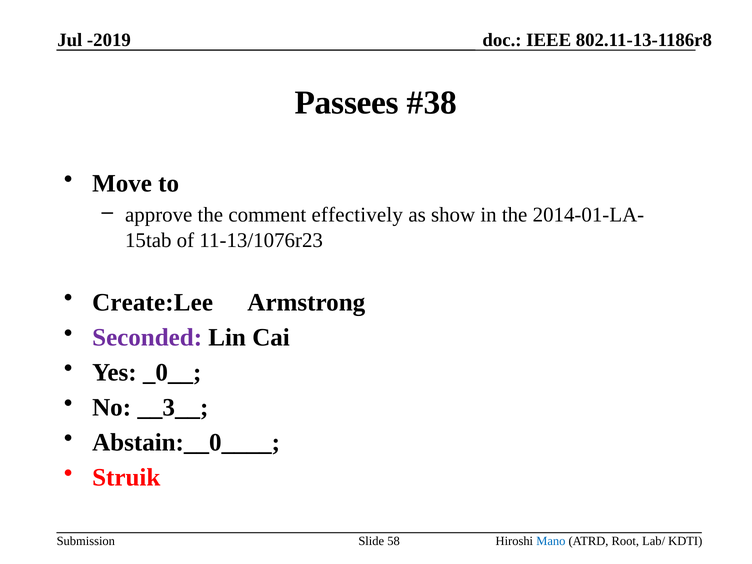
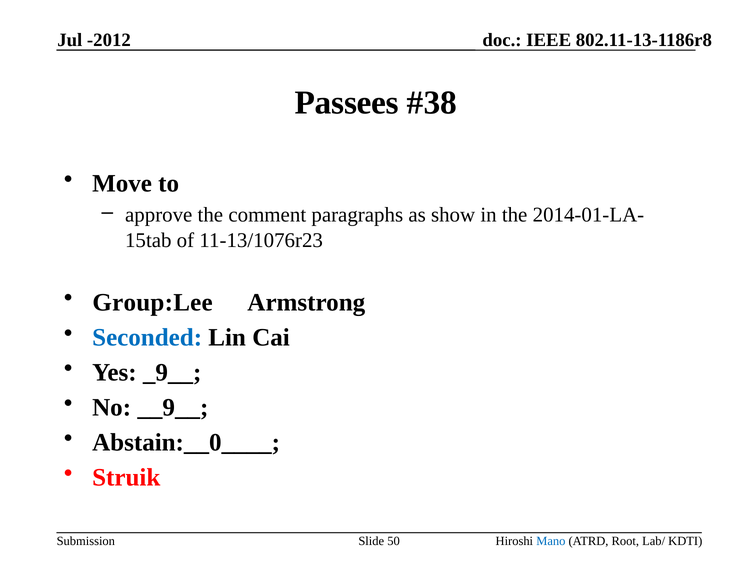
-2019: -2019 -> -2012
effectively: effectively -> paragraphs
Create:Lee: Create:Lee -> Group:Lee
Seconded colour: purple -> blue
_0__: _0__ -> _9__
__3__: __3__ -> __9__
58: 58 -> 50
